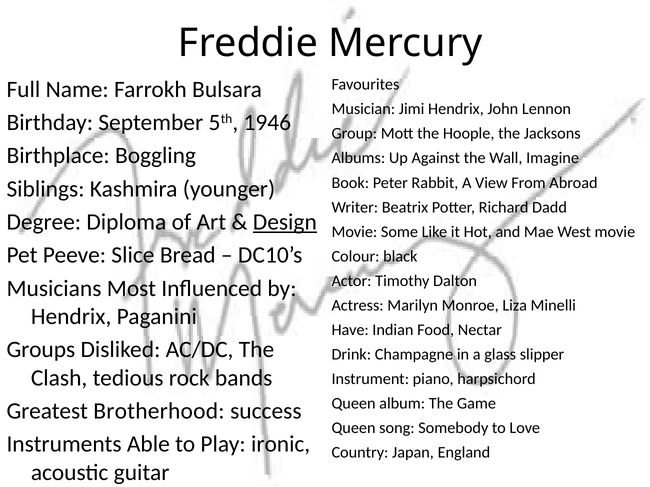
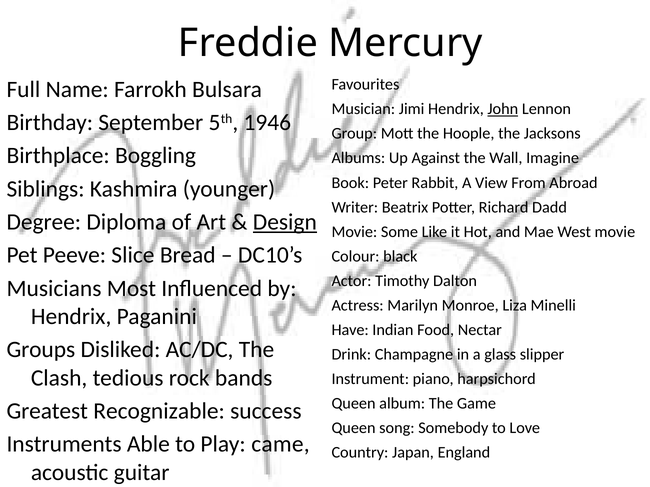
John underline: none -> present
Brotherhood: Brotherhood -> Recognizable
ironic: ironic -> came
